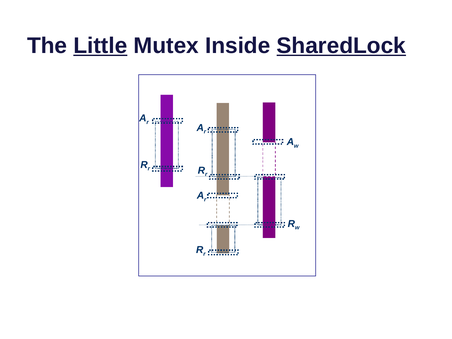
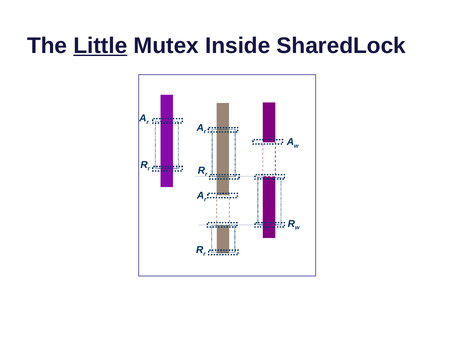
SharedLock underline: present -> none
